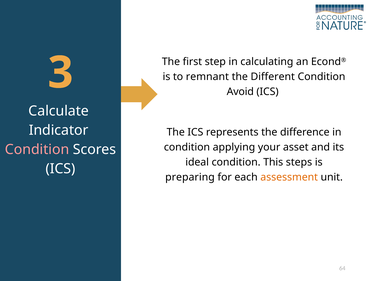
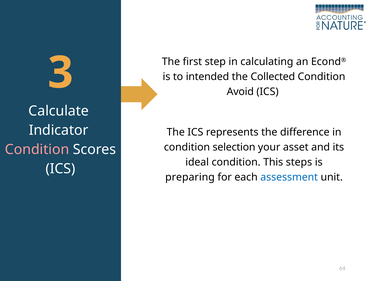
remnant: remnant -> intended
Different: Different -> Collected
applying: applying -> selection
assessment colour: orange -> blue
